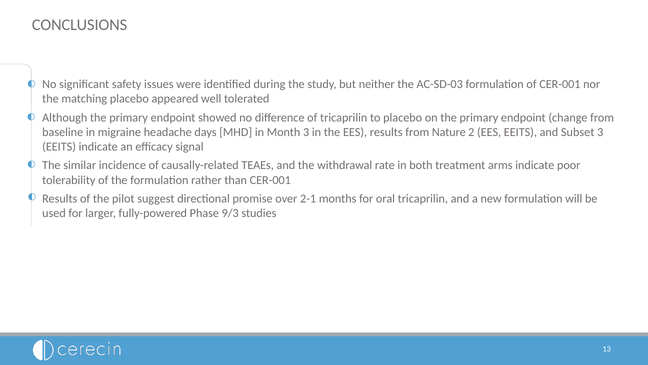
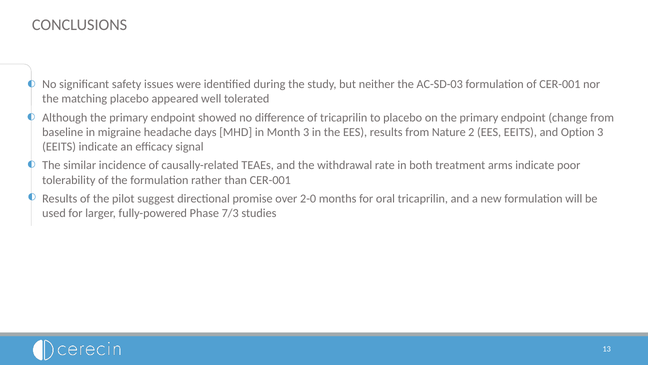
Subset: Subset -> Option
2-1: 2-1 -> 2-0
9/3: 9/3 -> 7/3
